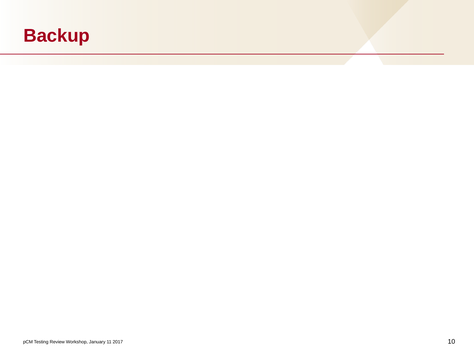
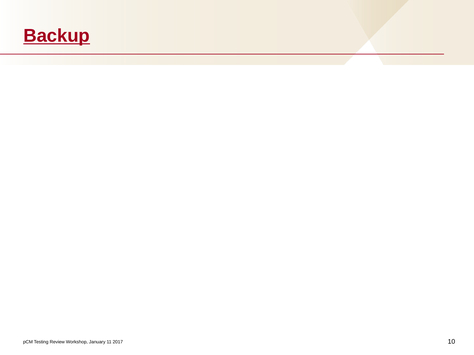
Backup underline: none -> present
